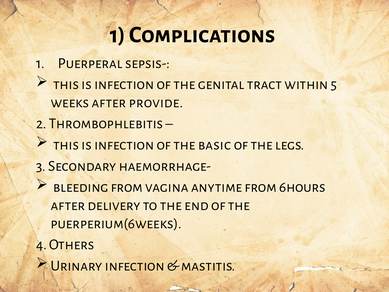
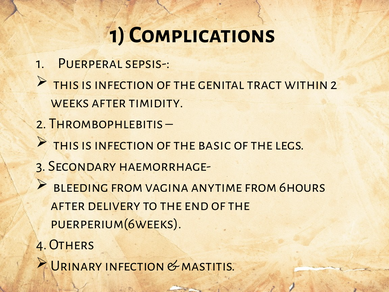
within 5: 5 -> 2
provide: provide -> timidity
